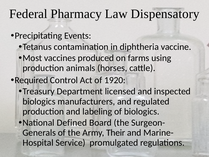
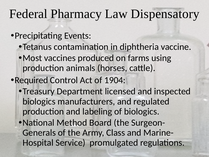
1920: 1920 -> 1904
Defined: Defined -> Method
Their: Their -> Class
